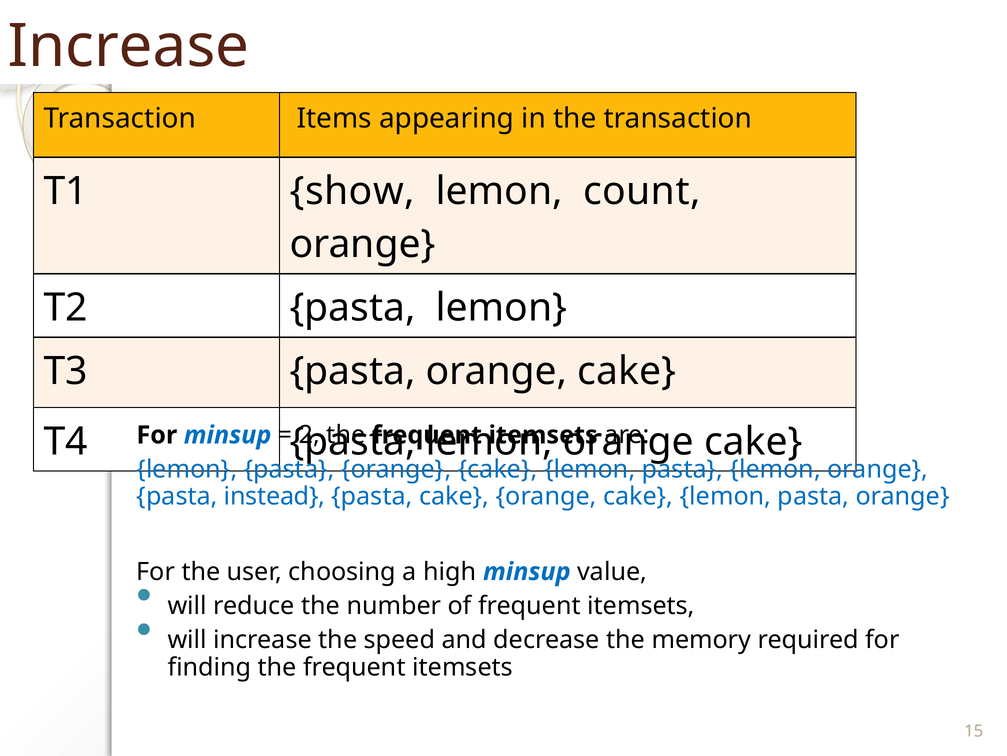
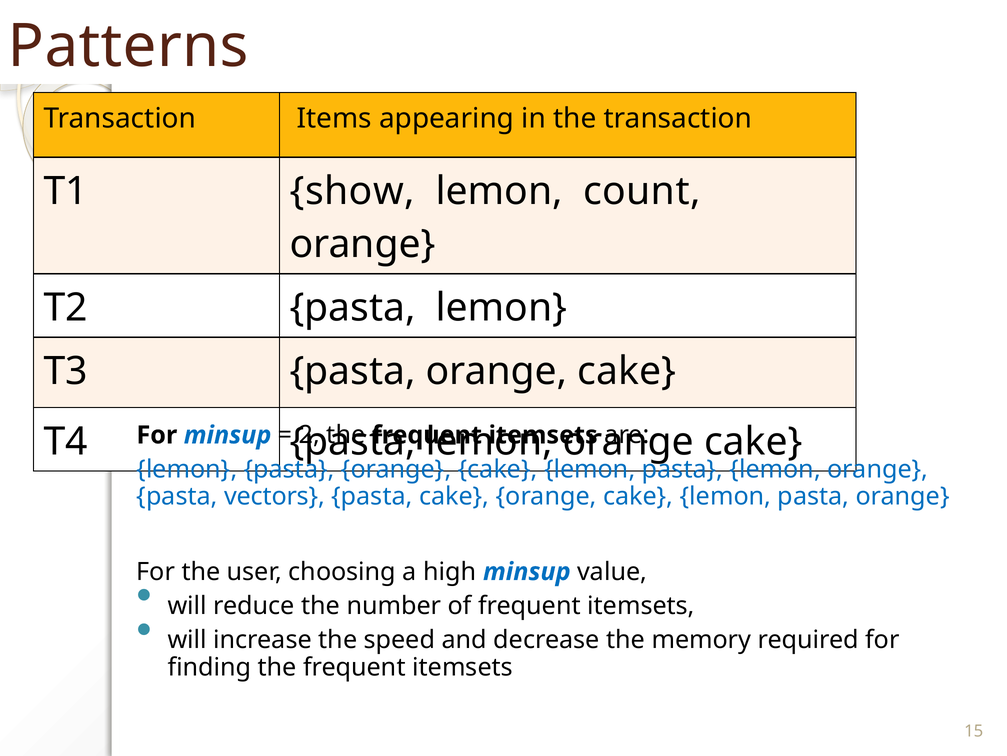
Increase at (129, 46): Increase -> Patterns
instead: instead -> vectors
